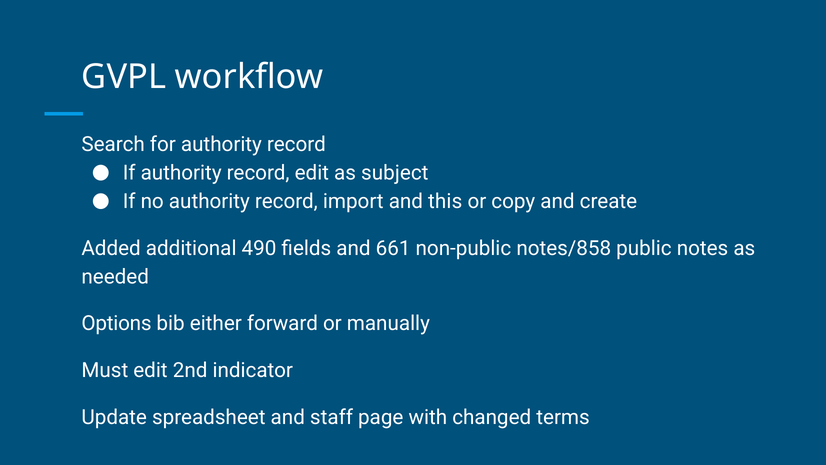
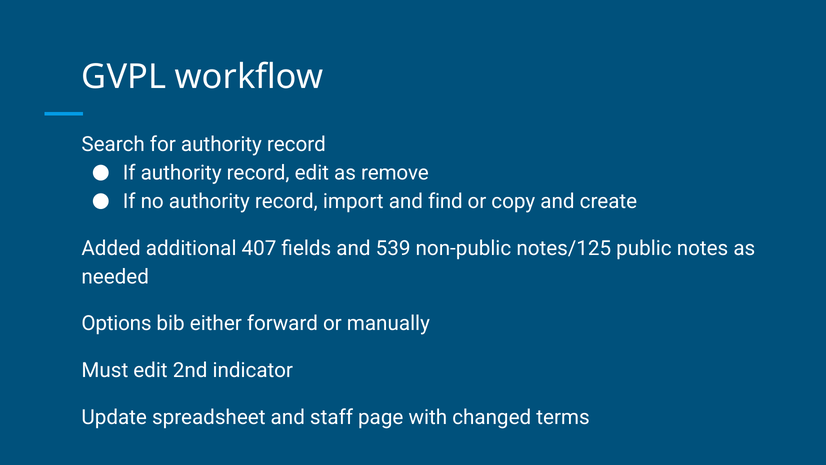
subject: subject -> remove
this: this -> find
490: 490 -> 407
661: 661 -> 539
notes/858: notes/858 -> notes/125
